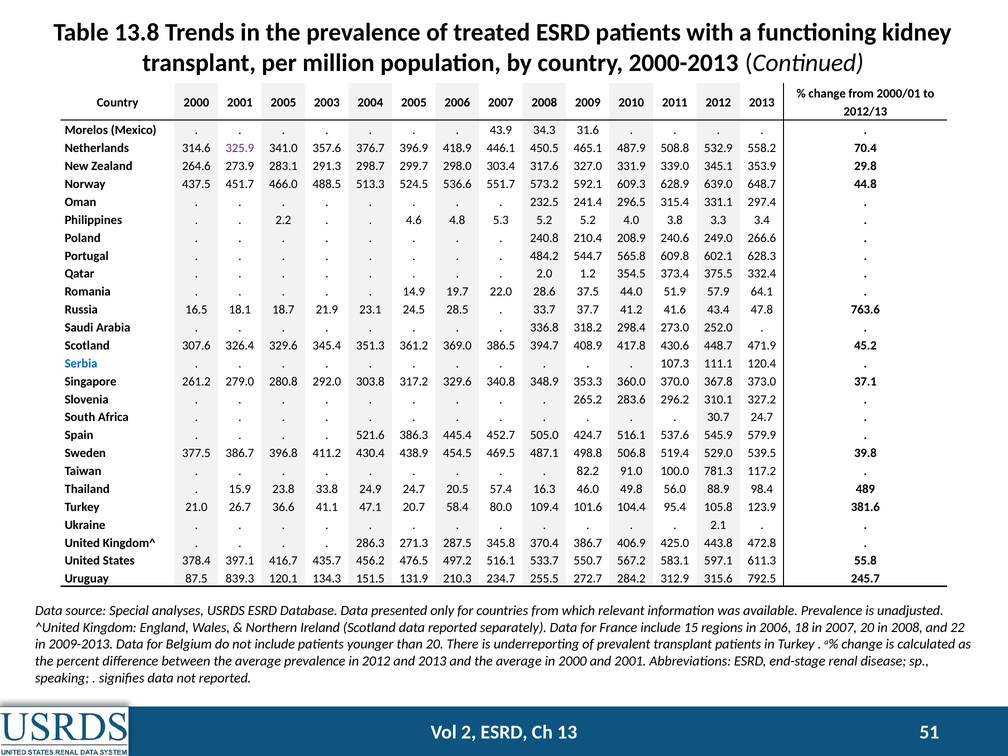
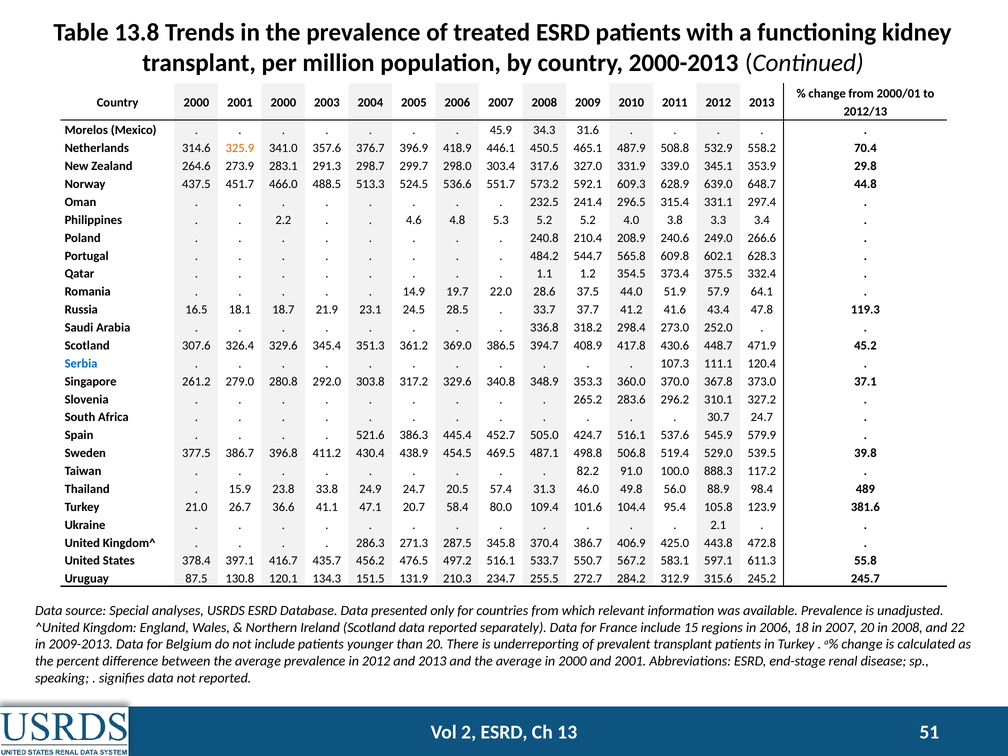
2001 2005: 2005 -> 2000
43.9: 43.9 -> 45.9
325.9 colour: purple -> orange
2.0: 2.0 -> 1.1
763.6: 763.6 -> 119.3
781.3: 781.3 -> 888.3
16.3: 16.3 -> 31.3
839.3: 839.3 -> 130.8
792.5: 792.5 -> 245.2
